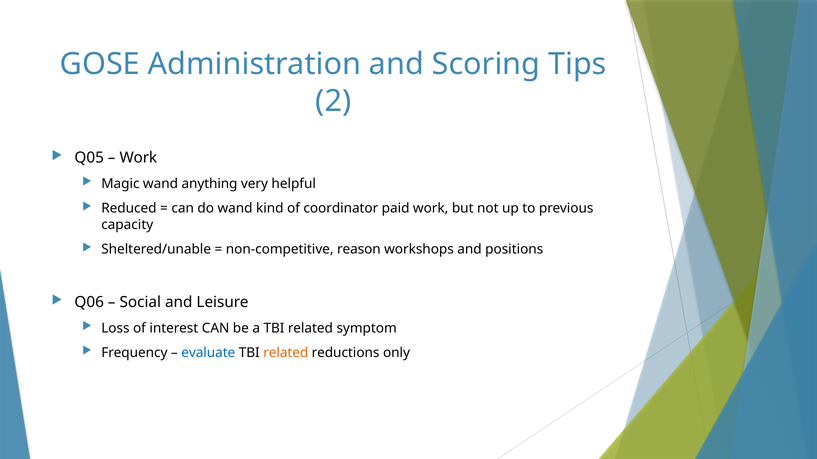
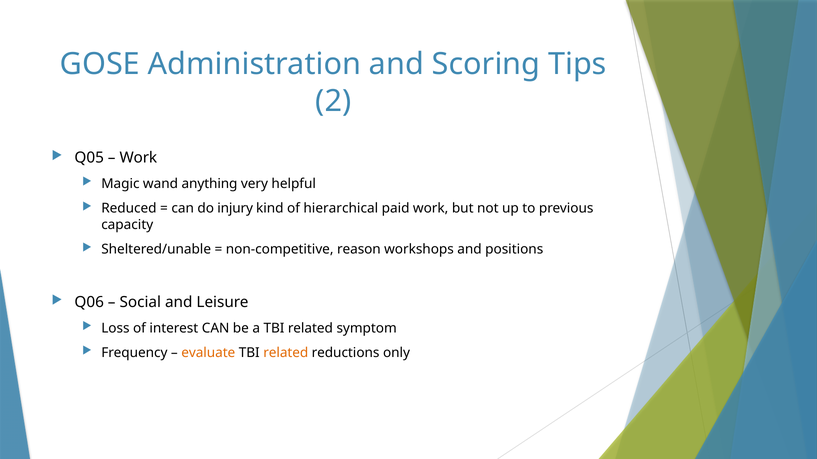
do wand: wand -> injury
coordinator: coordinator -> hierarchical
evaluate colour: blue -> orange
